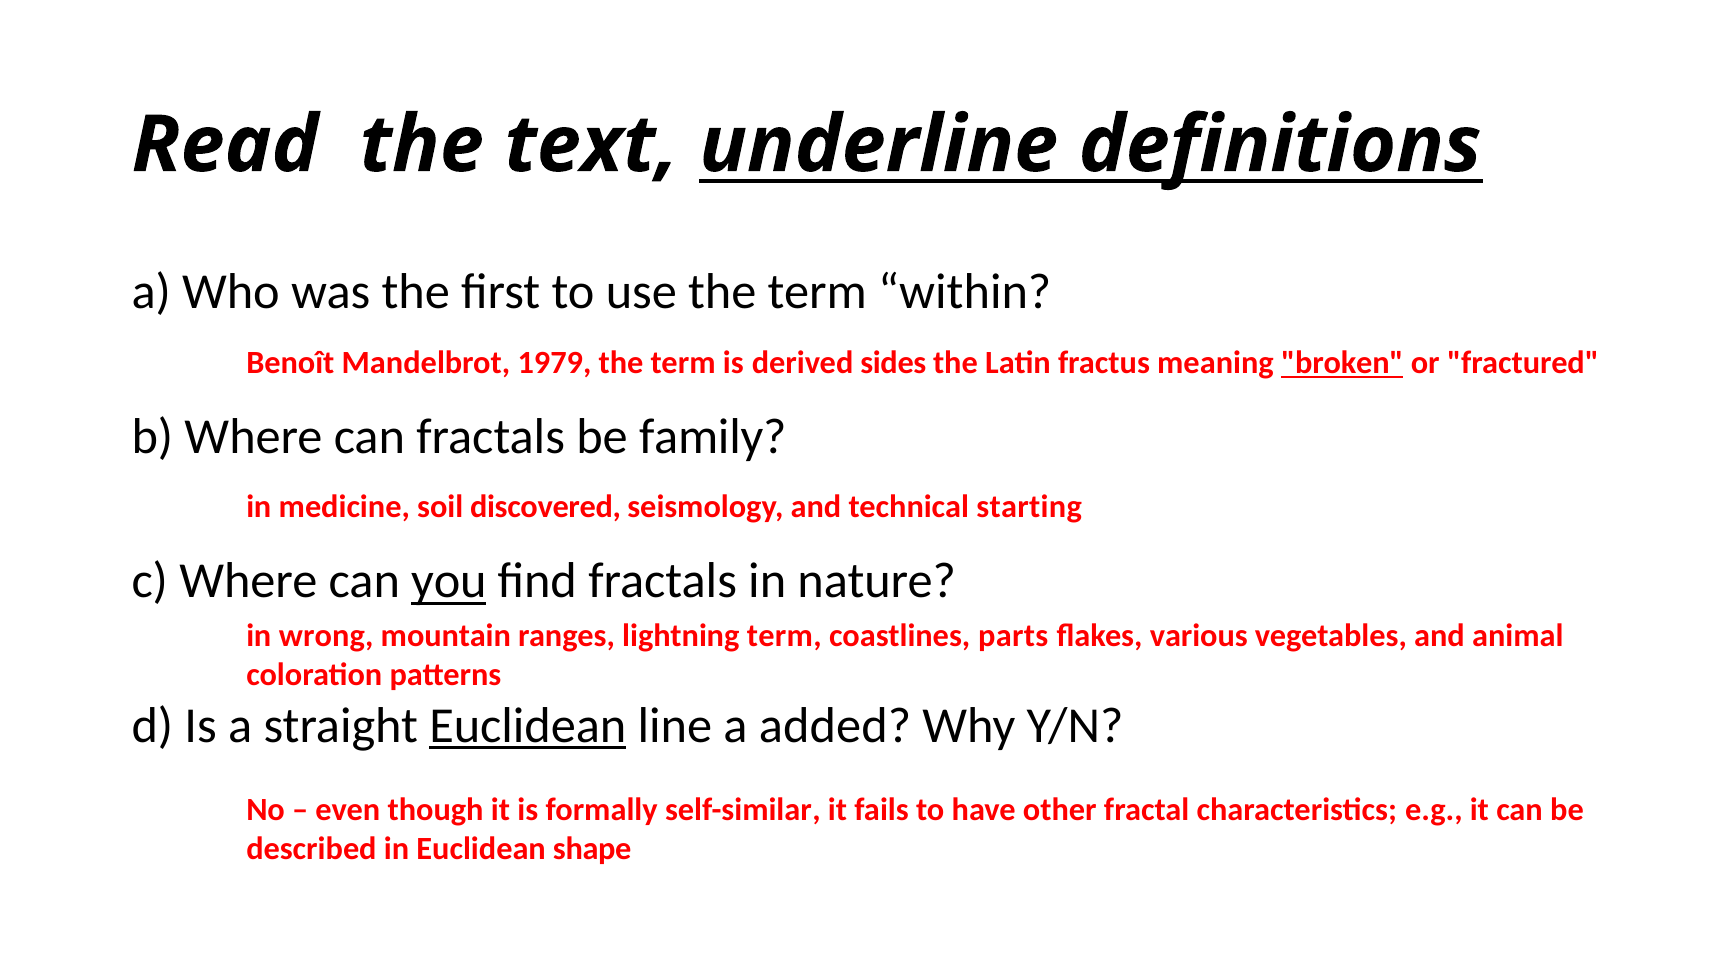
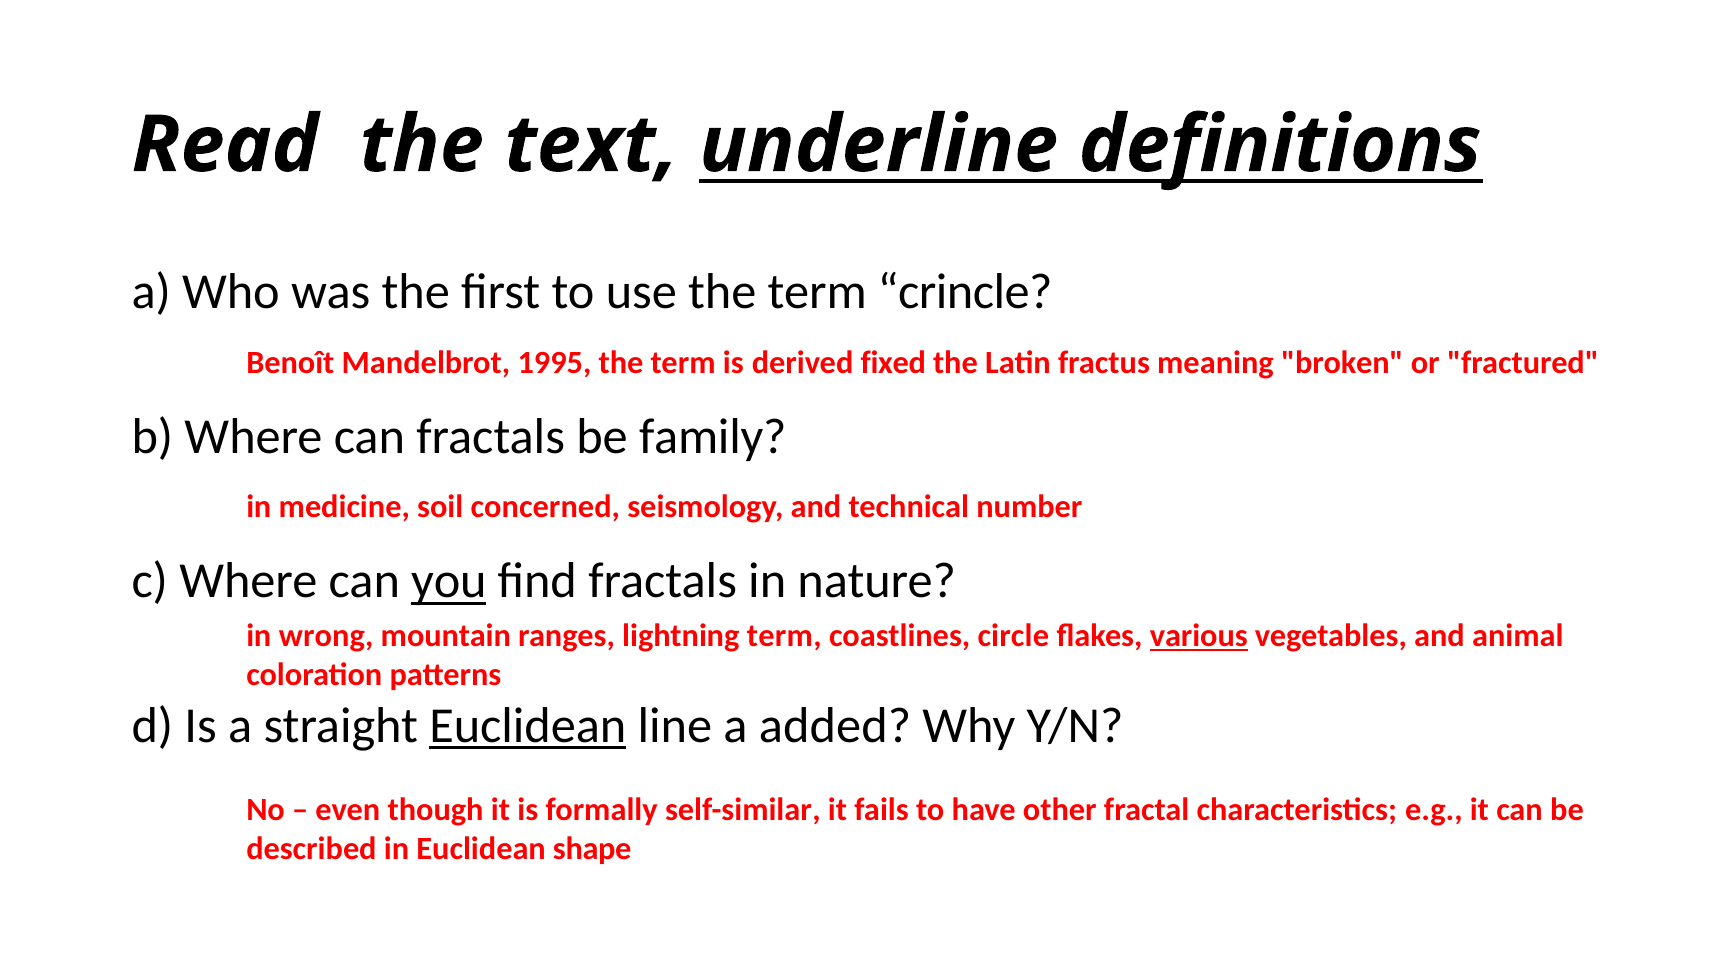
within: within -> crincle
1979: 1979 -> 1995
sides: sides -> fixed
broken underline: present -> none
discovered: discovered -> concerned
starting: starting -> number
parts: parts -> circle
various underline: none -> present
